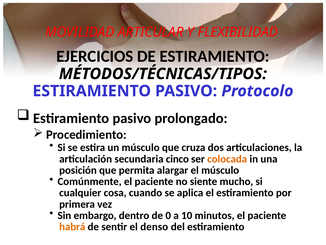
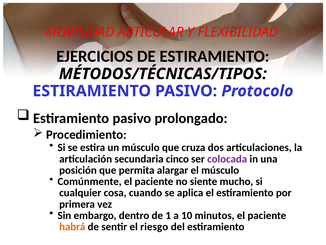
colocada colour: orange -> purple
0: 0 -> 1
denso: denso -> riesgo
